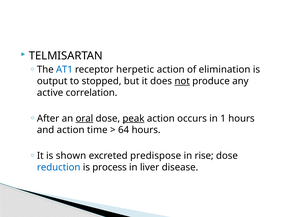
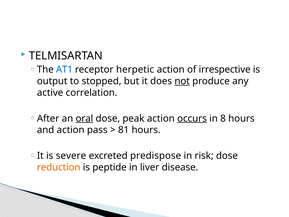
elimination: elimination -> irrespective
peak underline: present -> none
occurs underline: none -> present
1: 1 -> 8
time: time -> pass
64: 64 -> 81
shown: shown -> severe
rise: rise -> risk
reduction colour: blue -> orange
process: process -> peptide
